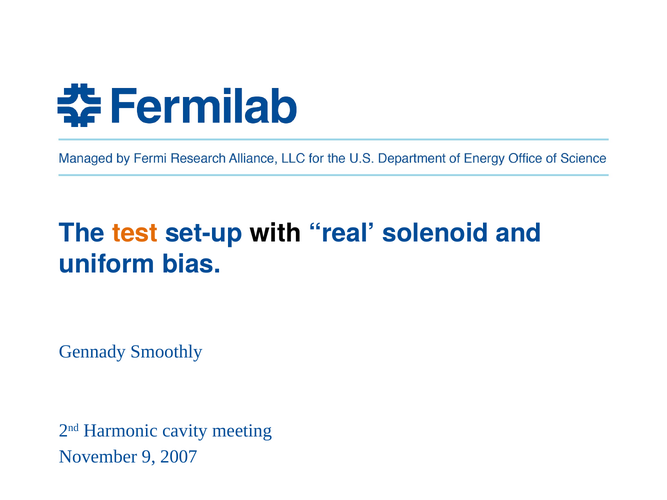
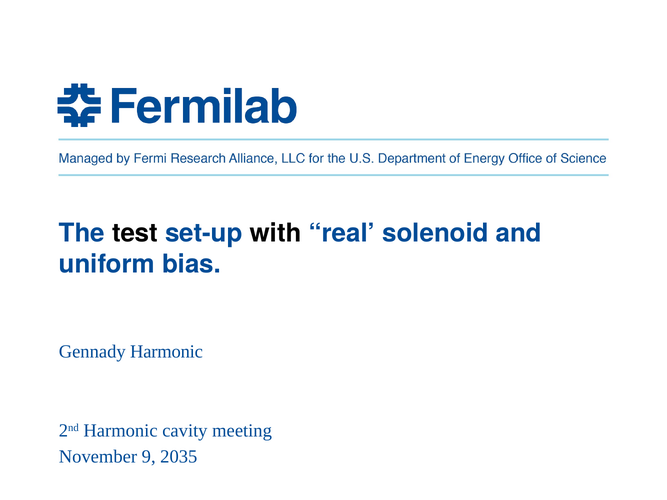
test colour: orange -> black
Gennady Smoothly: Smoothly -> Harmonic
2007: 2007 -> 2035
